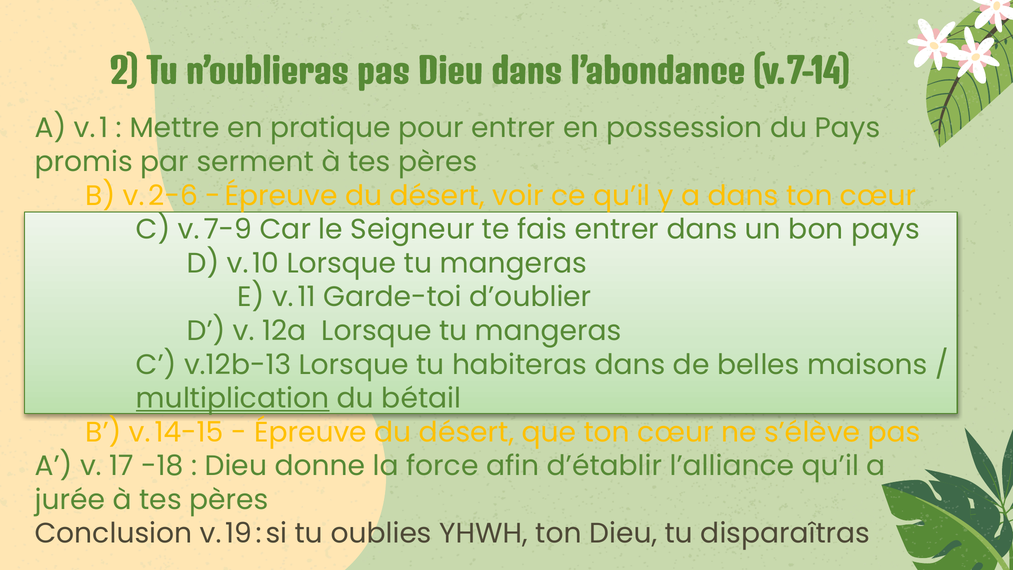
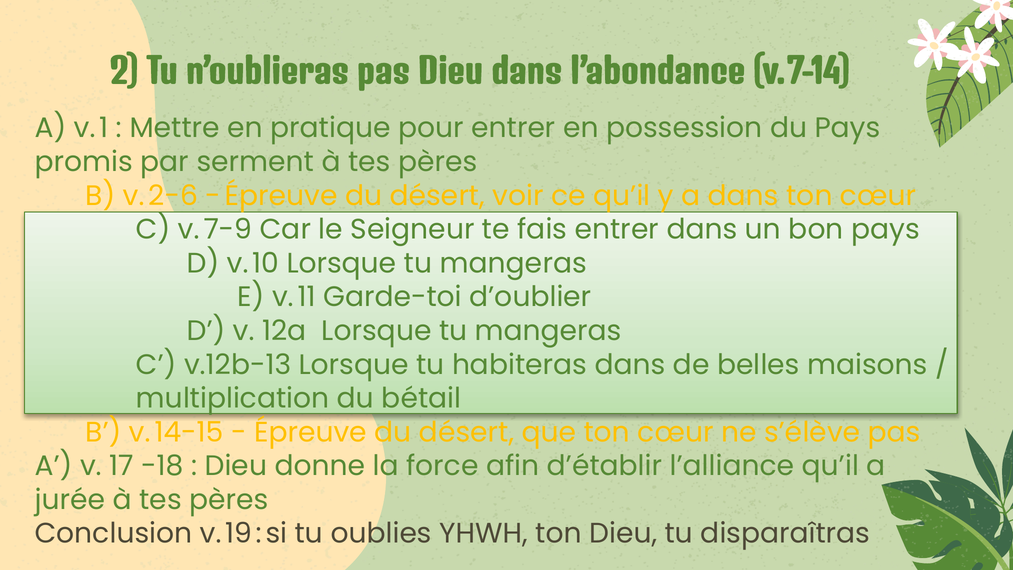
multiplication underline: present -> none
